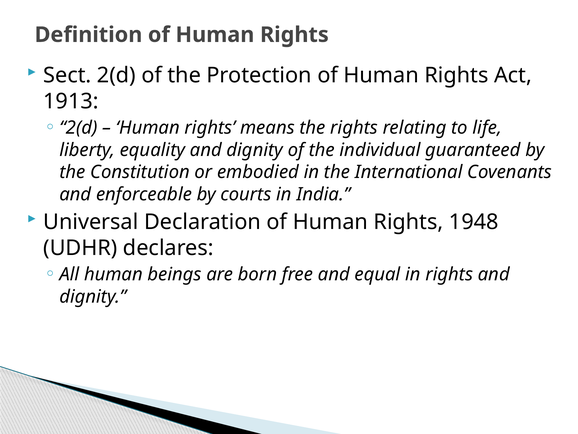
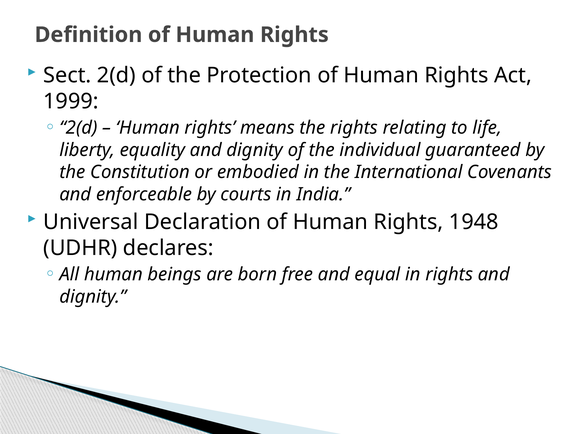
1913: 1913 -> 1999
